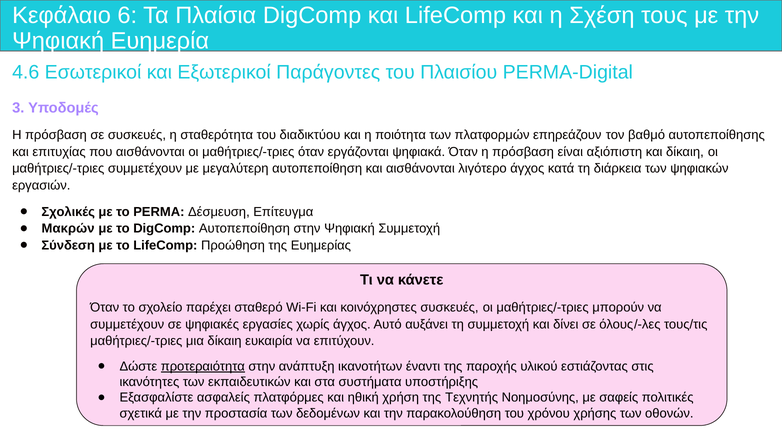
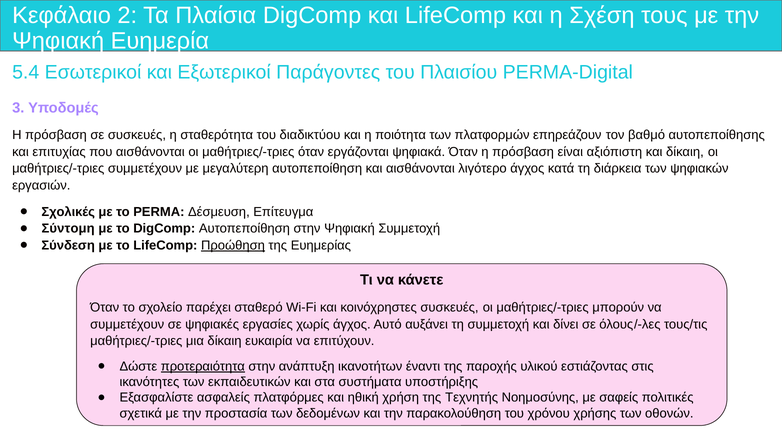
6: 6 -> 2
4.6: 4.6 -> 5.4
Μακρών: Μακρών -> Σύντομη
Προώθηση underline: none -> present
